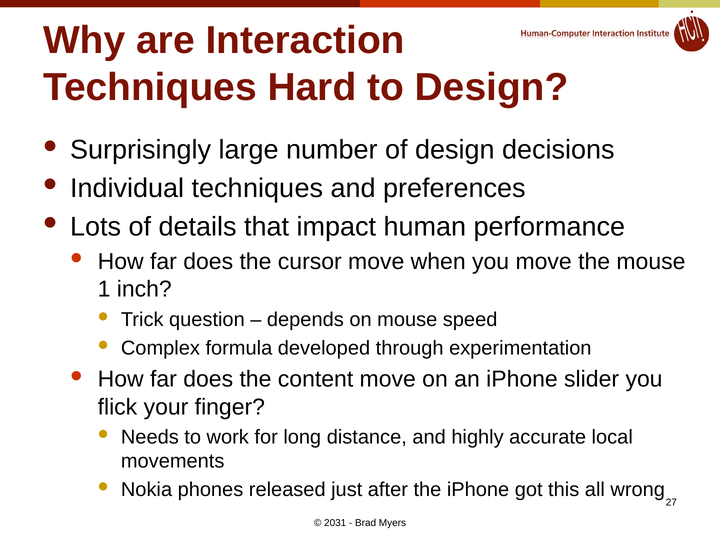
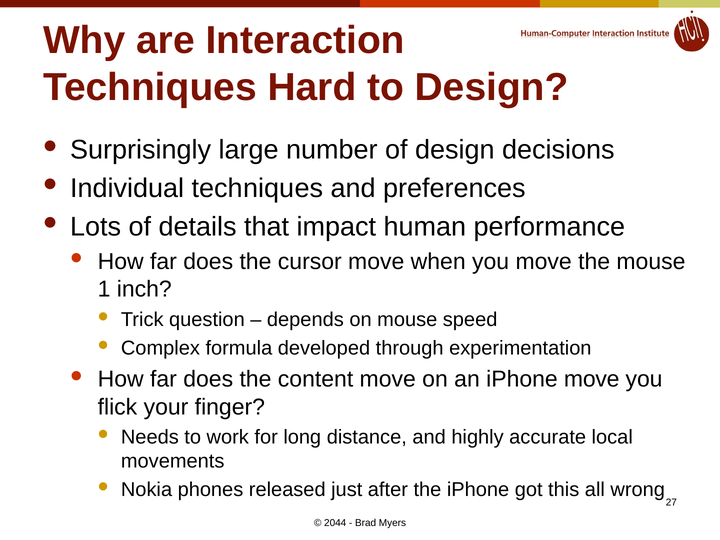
iPhone slider: slider -> move
2031: 2031 -> 2044
